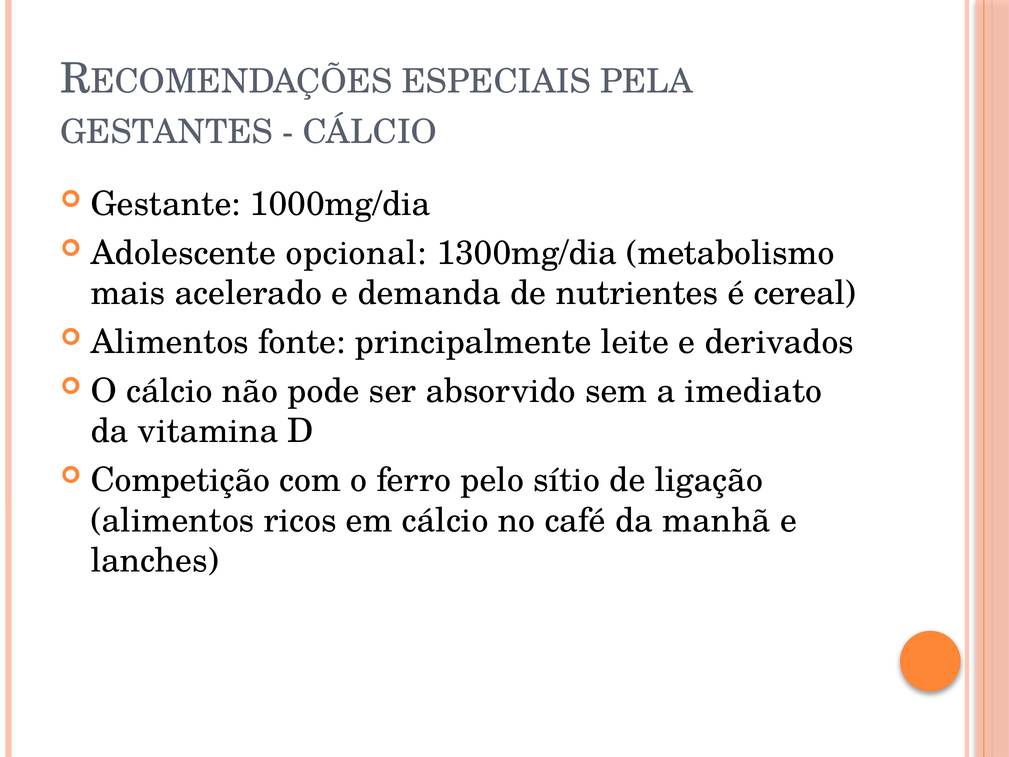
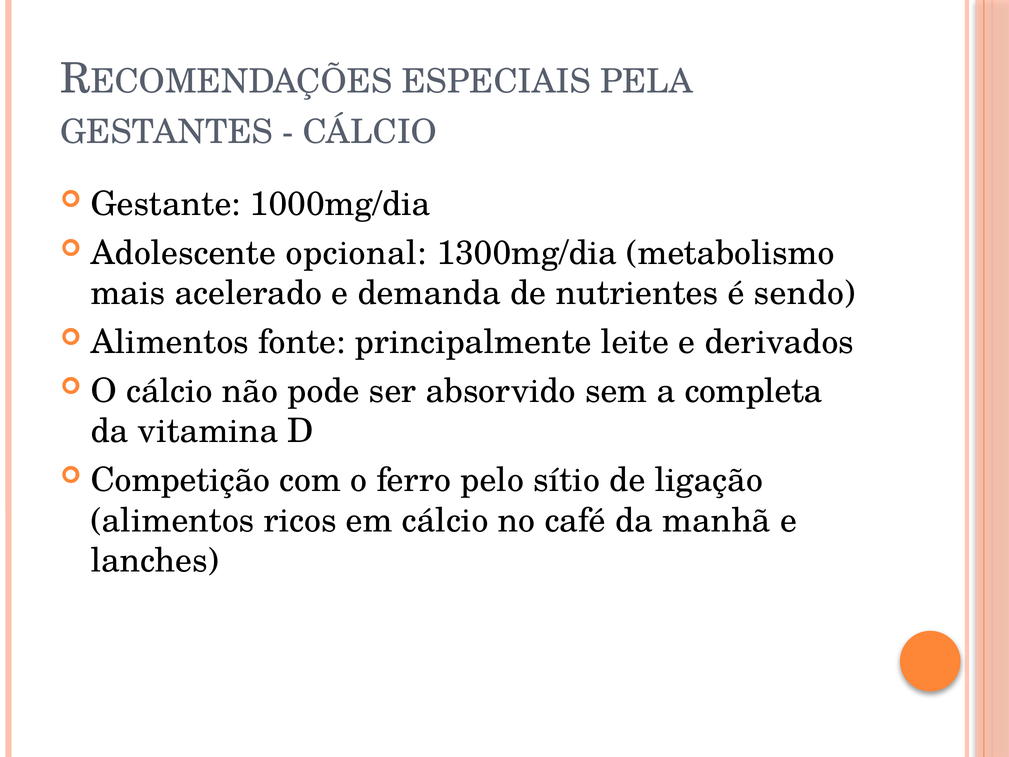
cereal: cereal -> sendo
imediato: imediato -> completa
